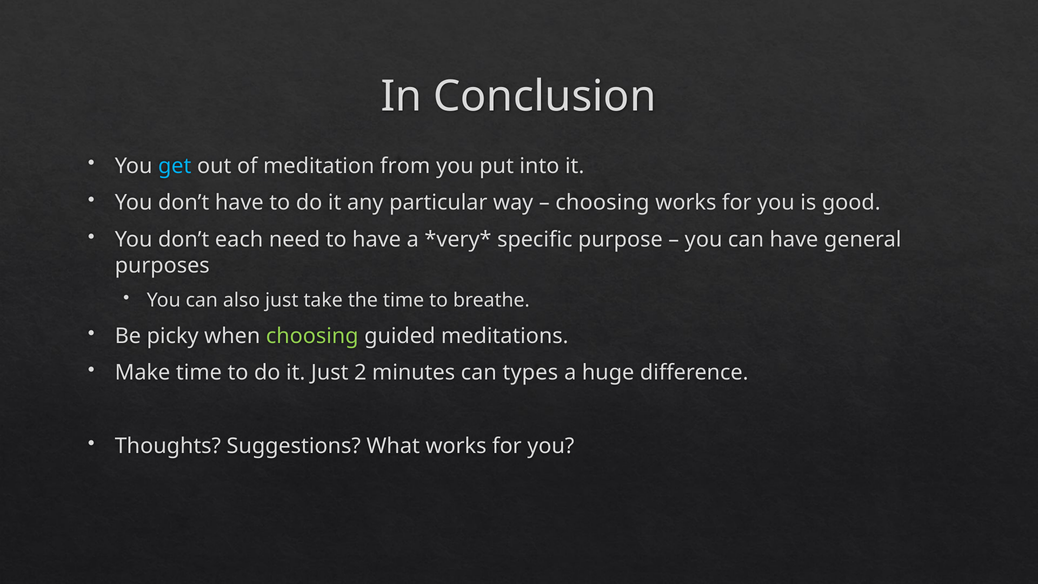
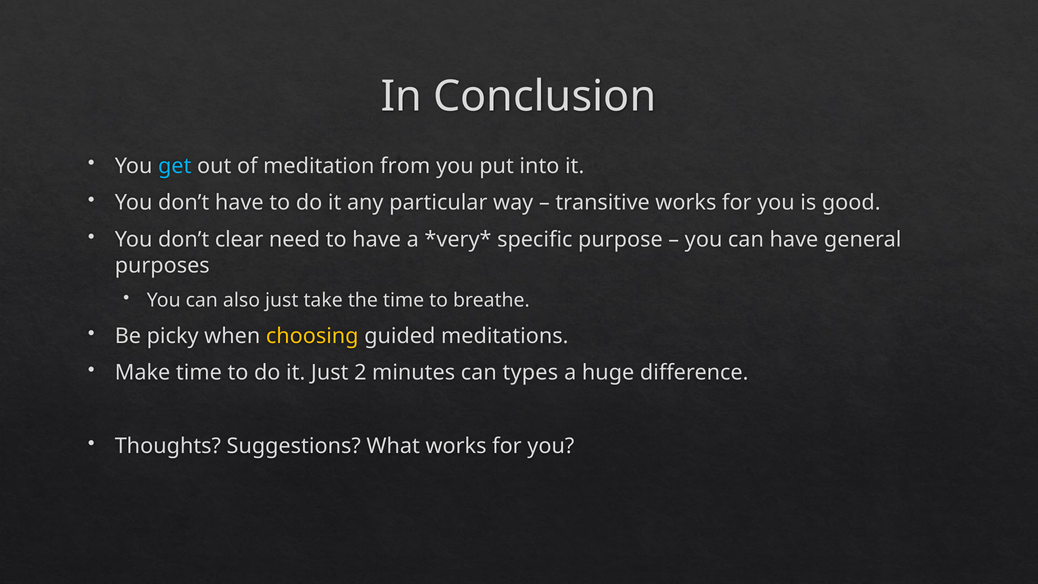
choosing at (602, 203): choosing -> transitive
each: each -> clear
choosing at (312, 336) colour: light green -> yellow
